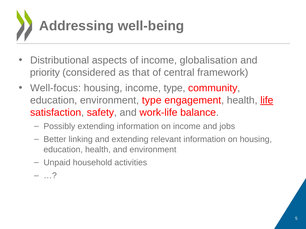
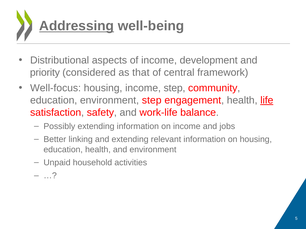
Addressing underline: none -> present
globalisation: globalisation -> development
income type: type -> step
environment type: type -> step
